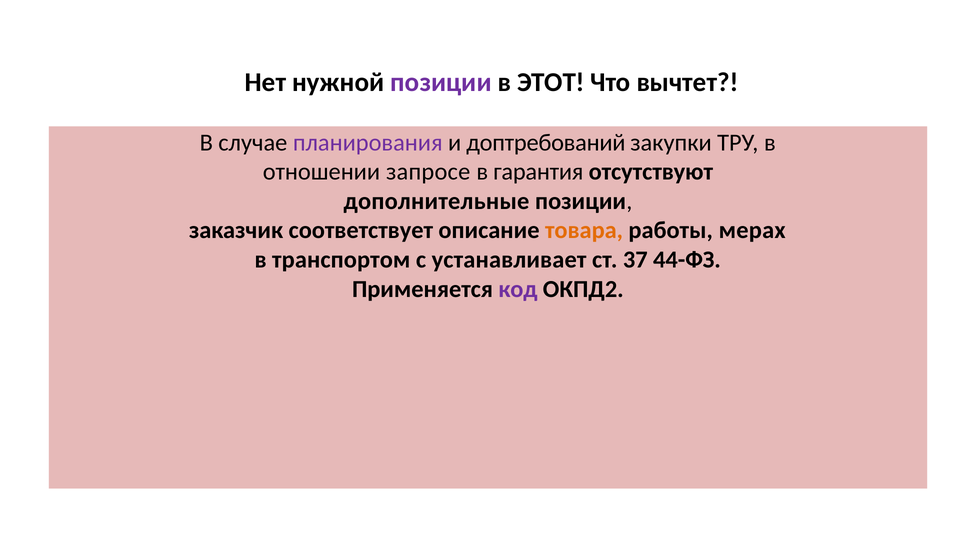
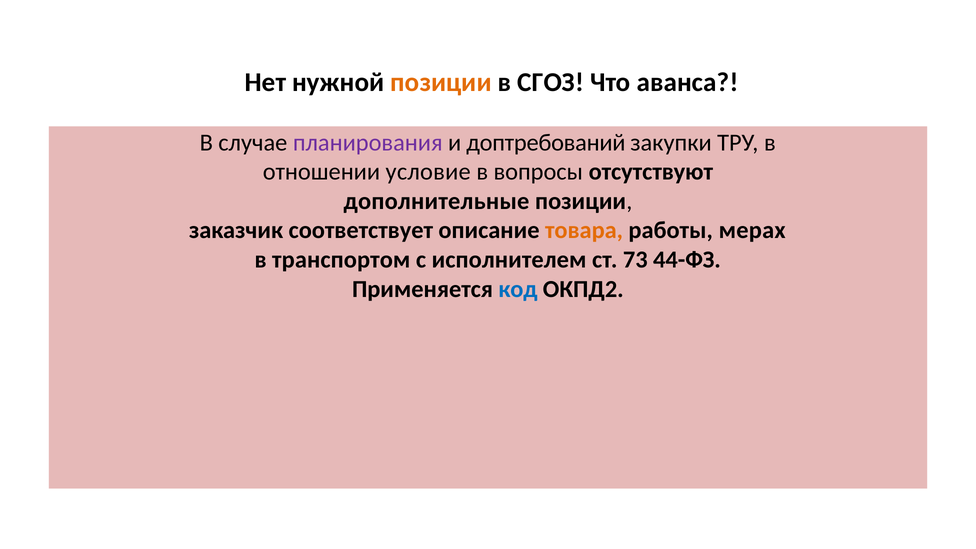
позиции at (441, 82) colour: purple -> orange
ЭТОТ: ЭТОТ -> СГОЗ
вычтет: вычтет -> аванса
запросе: запросе -> условие
гарантия: гарантия -> вопросы
устанавливает: устанавливает -> исполнителем
37: 37 -> 73
код colour: purple -> blue
